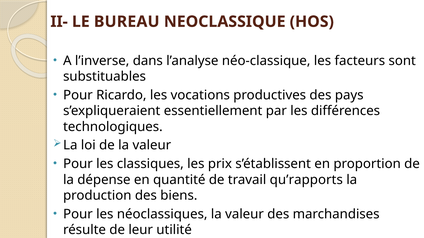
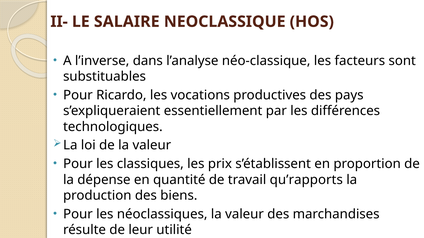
BUREAU: BUREAU -> SALAIRE
